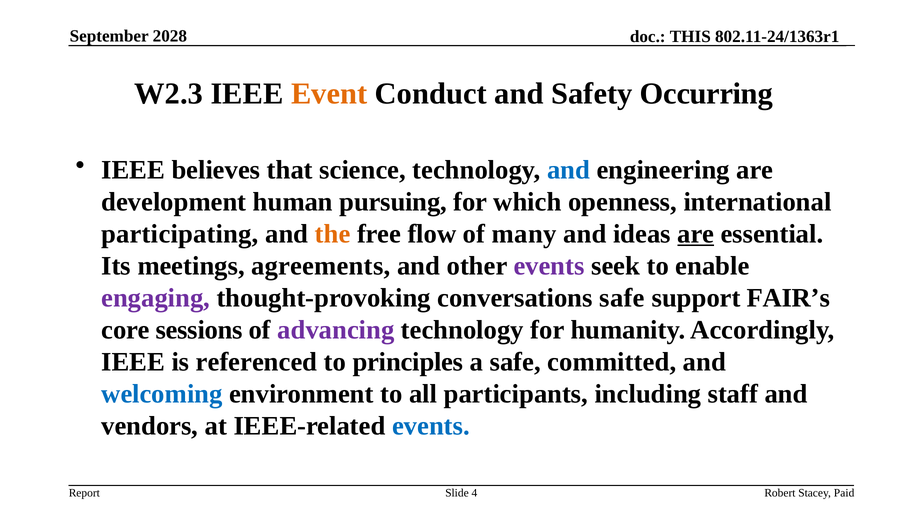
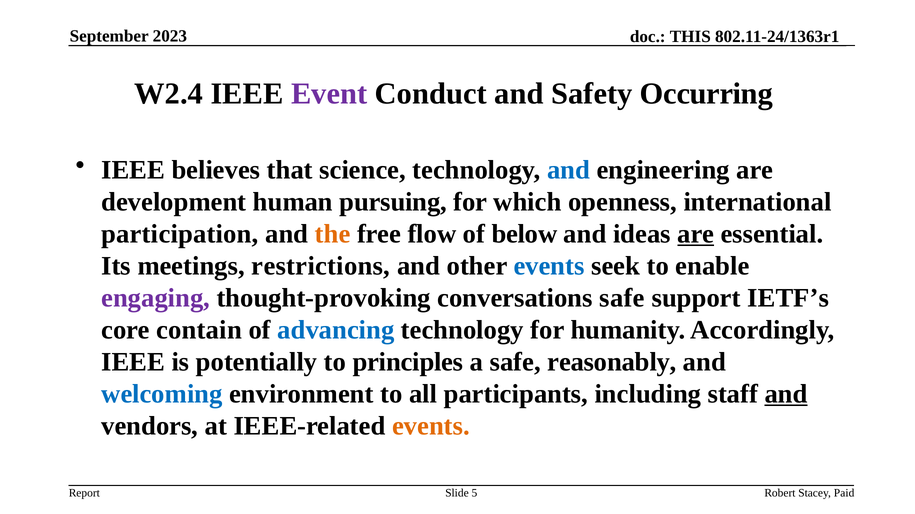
2028: 2028 -> 2023
W2.3: W2.3 -> W2.4
Event colour: orange -> purple
participating: participating -> participation
many: many -> below
agreements: agreements -> restrictions
events at (549, 266) colour: purple -> blue
FAIR’s: FAIR’s -> IETF’s
sessions: sessions -> contain
advancing colour: purple -> blue
referenced: referenced -> potentially
committed: committed -> reasonably
and at (786, 394) underline: none -> present
events at (431, 426) colour: blue -> orange
4: 4 -> 5
